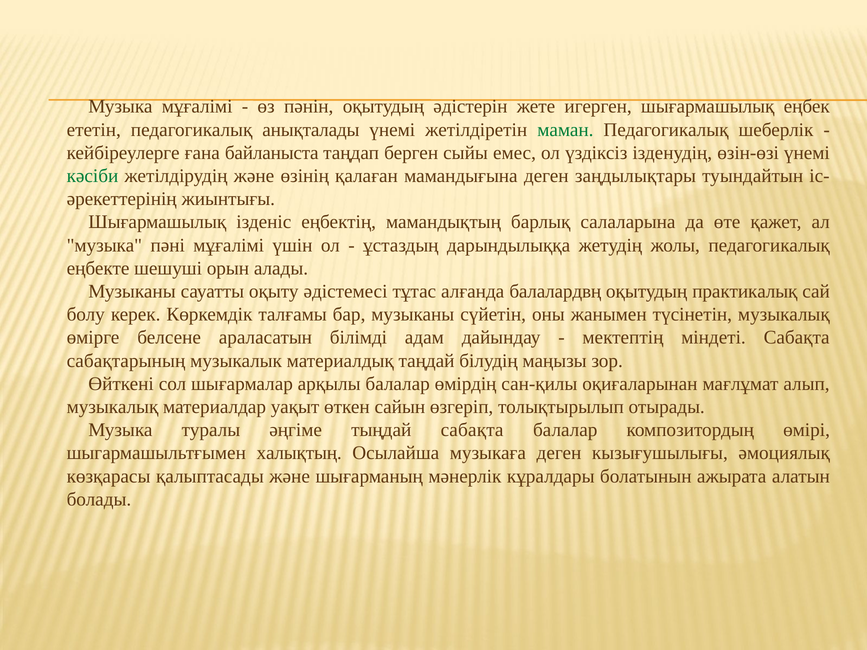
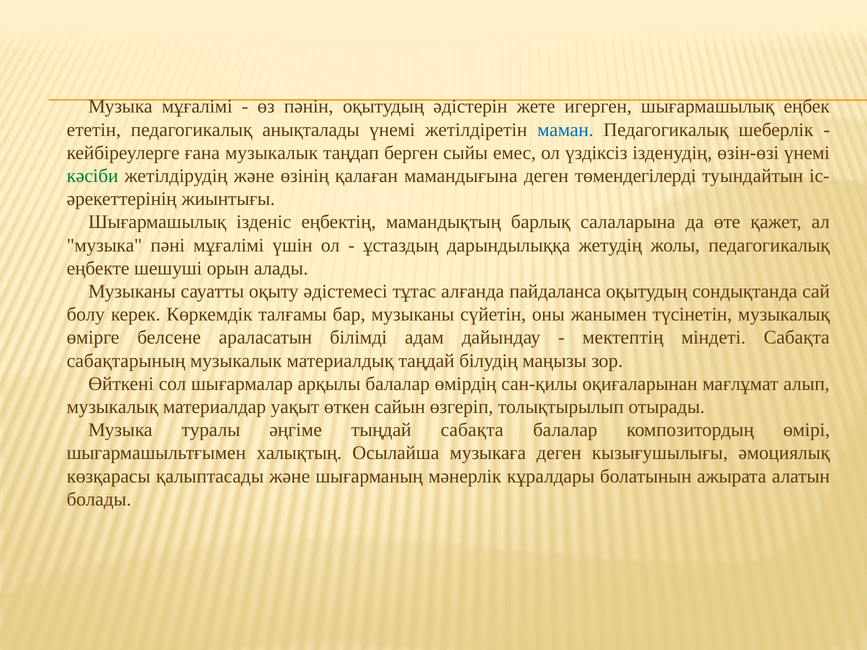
маман colour: green -> blue
ғана байланыста: байланыста -> музыкалык
заңдылықтары: заңдылықтары -> төмендегілерді
балалардвң: балалардвң -> пайдаланса
практикалық: практикалық -> сондықтанда
